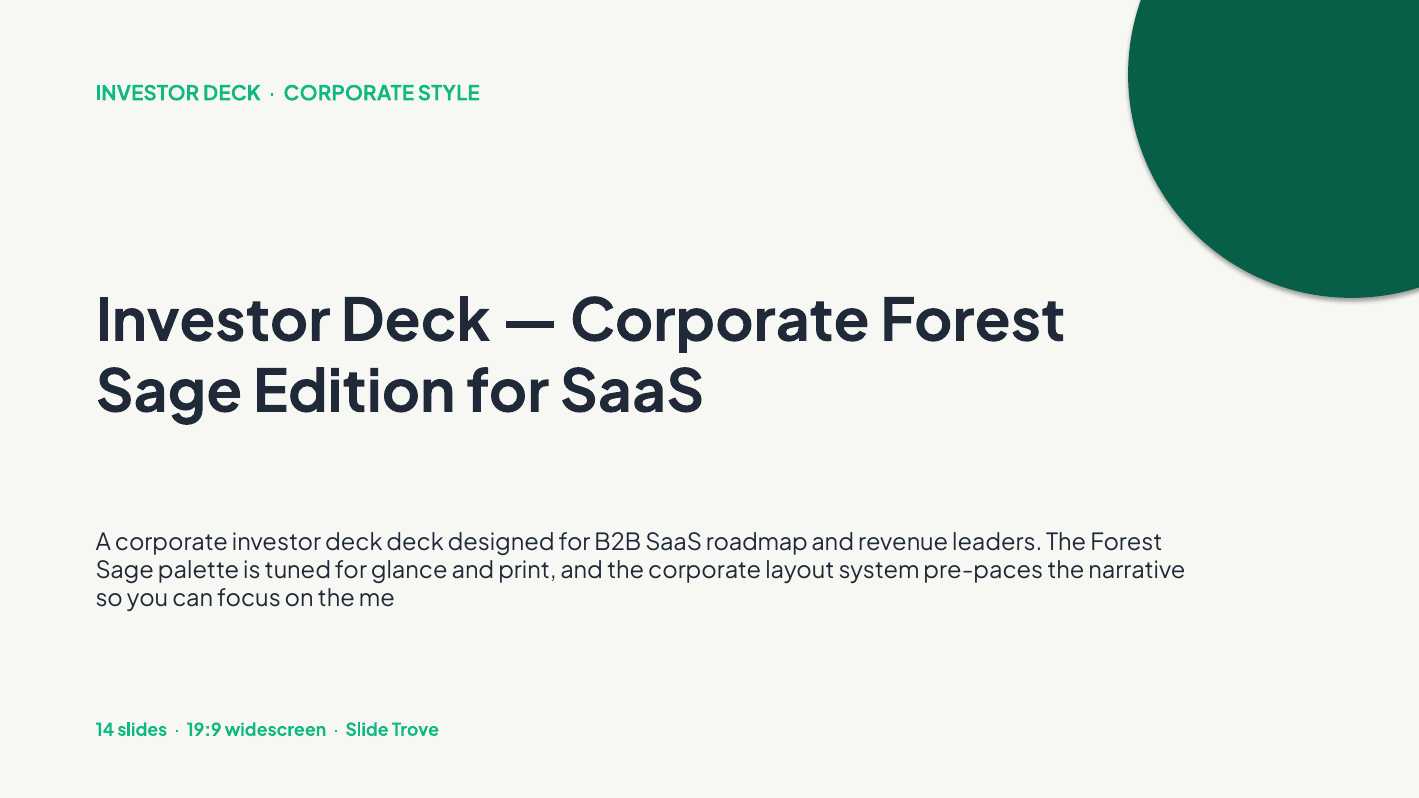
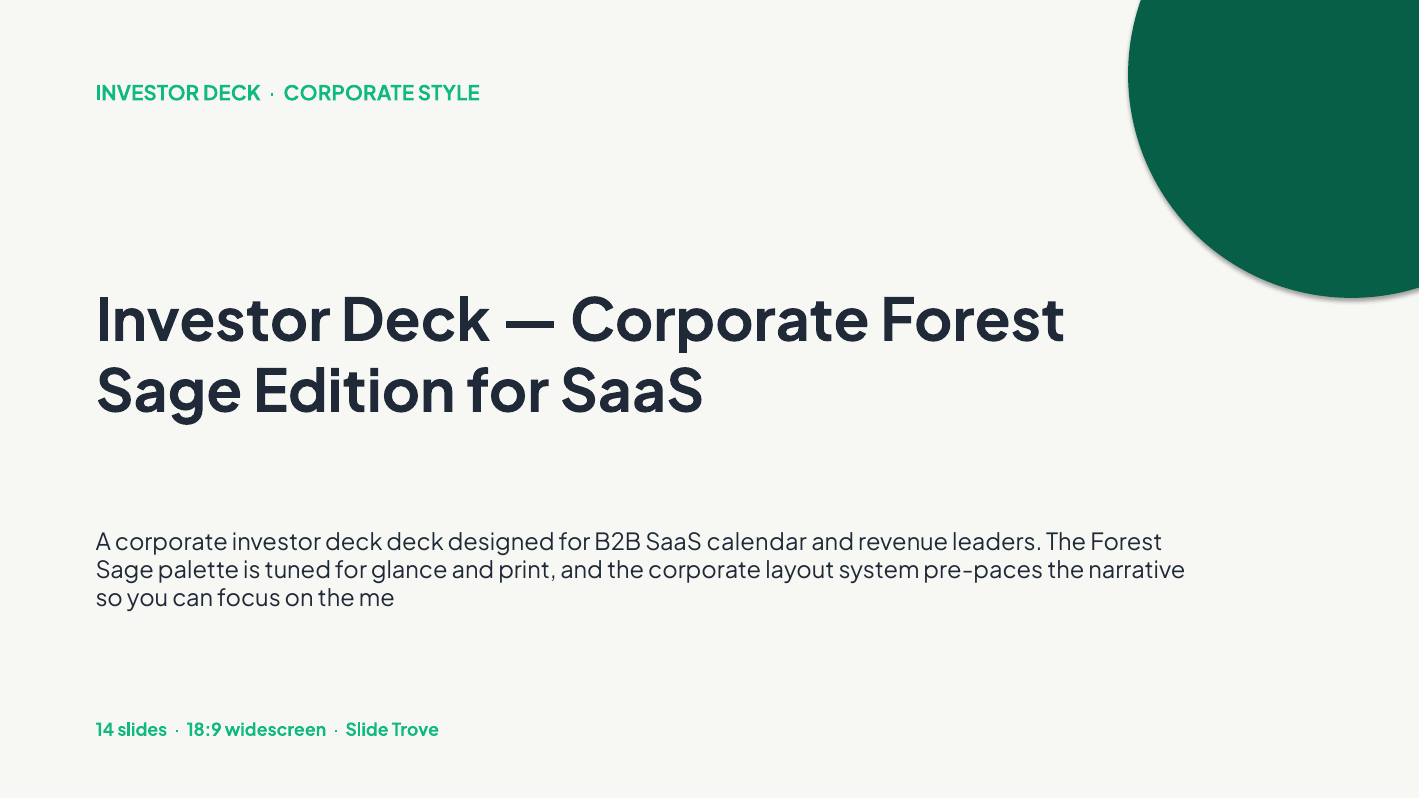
roadmap: roadmap -> calendar
19:9: 19:9 -> 18:9
